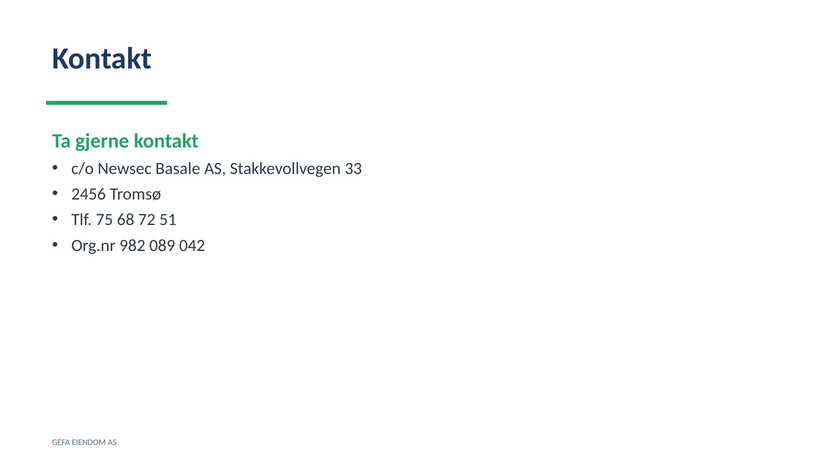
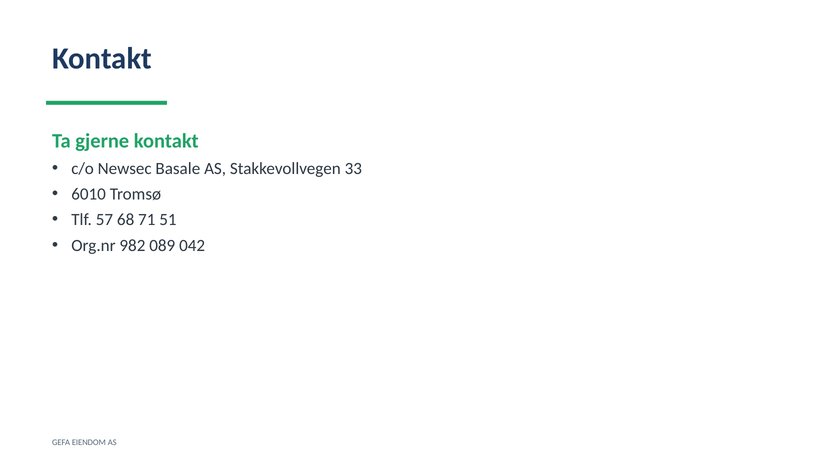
2456: 2456 -> 6010
75: 75 -> 57
72: 72 -> 71
